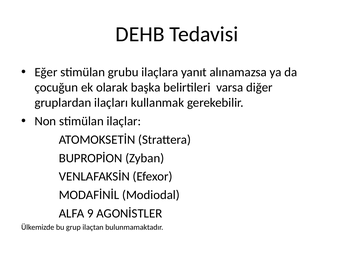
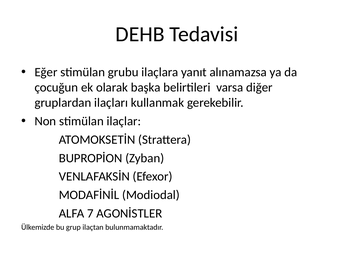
9: 9 -> 7
